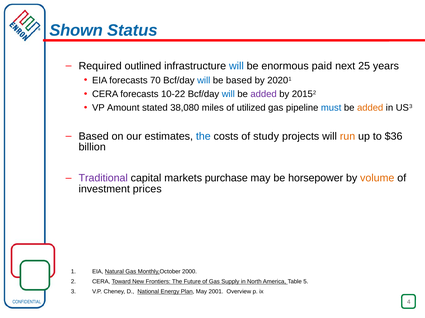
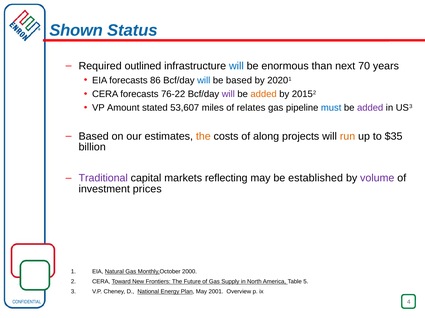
paid: paid -> than
25: 25 -> 70
70: 70 -> 86
10-22: 10-22 -> 76-22
will at (228, 94) colour: blue -> purple
added at (264, 94) colour: purple -> orange
38,080: 38,080 -> 53,607
utilized: utilized -> relates
added at (370, 108) colour: orange -> purple
the at (203, 137) colour: blue -> orange
study: study -> along
$36: $36 -> $35
purchase: purchase -> reflecting
horsepower: horsepower -> established
volume colour: orange -> purple
